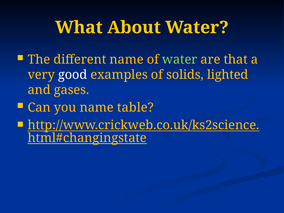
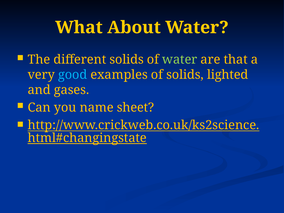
different name: name -> solids
good colour: white -> light blue
table: table -> sheet
